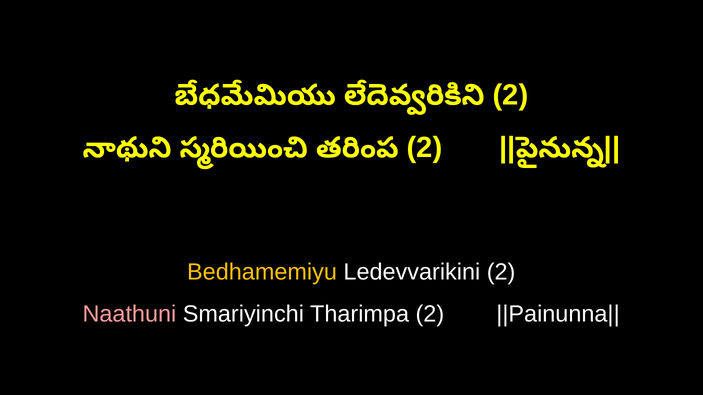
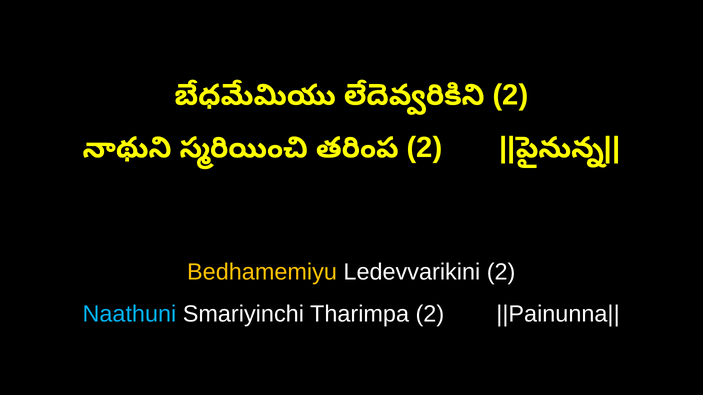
Naathuni colour: pink -> light blue
